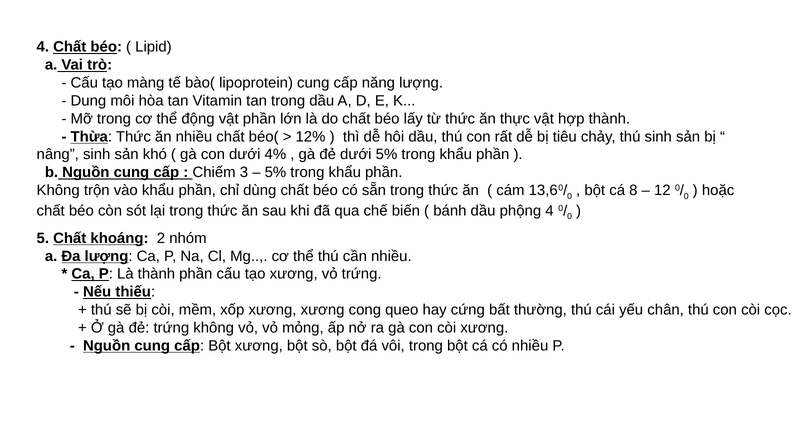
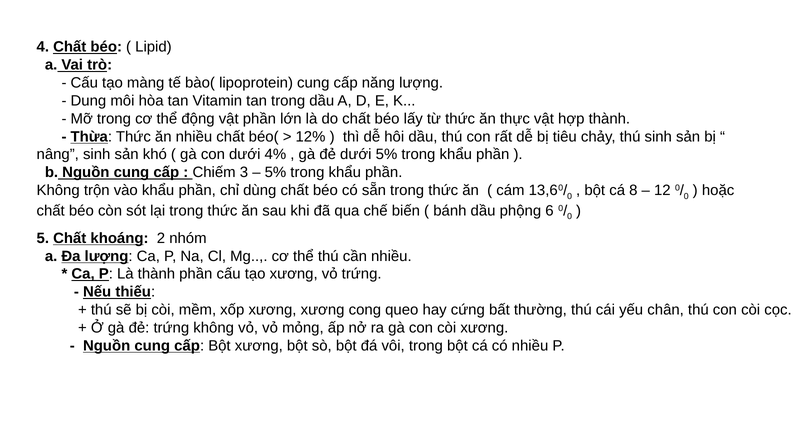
phộng 4: 4 -> 6
